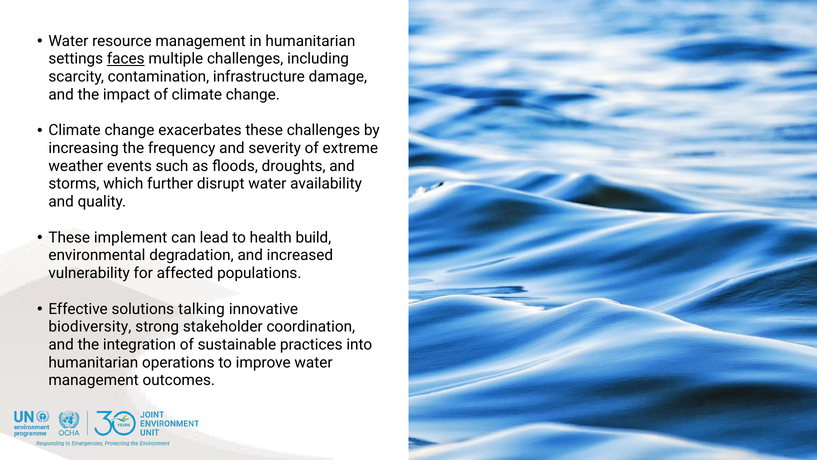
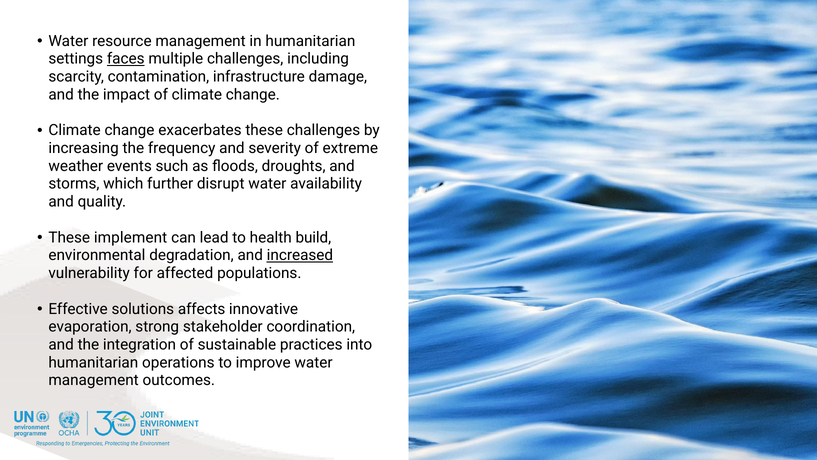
increased underline: none -> present
talking: talking -> affects
biodiversity: biodiversity -> evaporation
